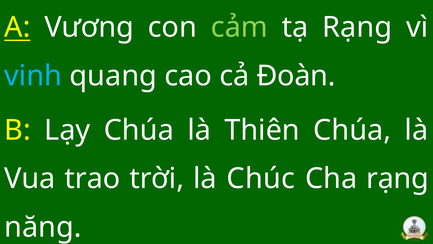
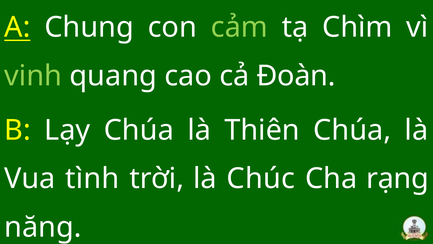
Vương: Vương -> Chung
tạ Rạng: Rạng -> Chìm
vinh colour: light blue -> light green
trao: trao -> tình
